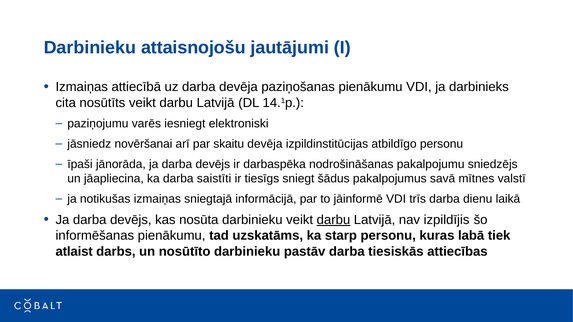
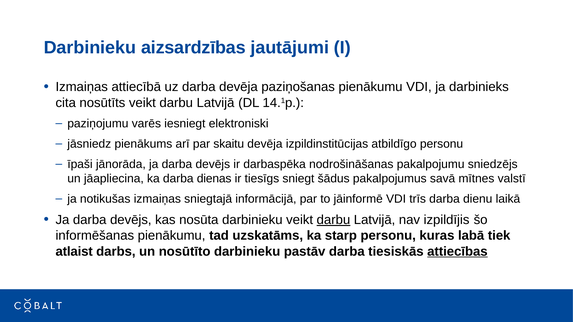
attaisnojošu: attaisnojošu -> aizsardzības
novēršanai: novēršanai -> pienākums
saistīti: saistīti -> dienas
attiecības underline: none -> present
